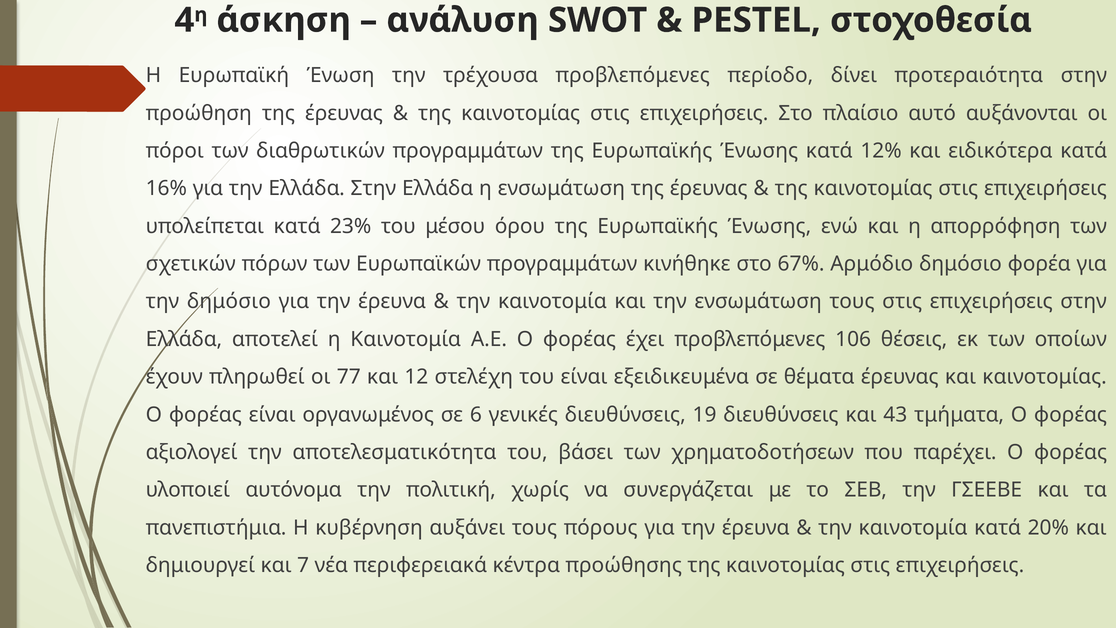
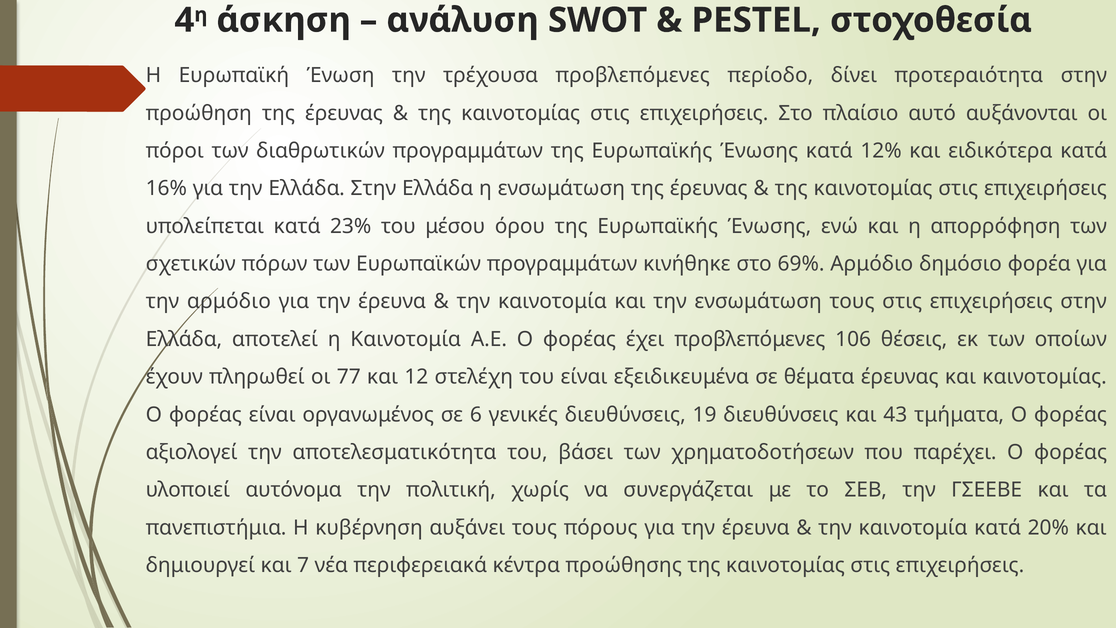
67%: 67% -> 69%
την δημόσιο: δημόσιο -> αρμόδιο
